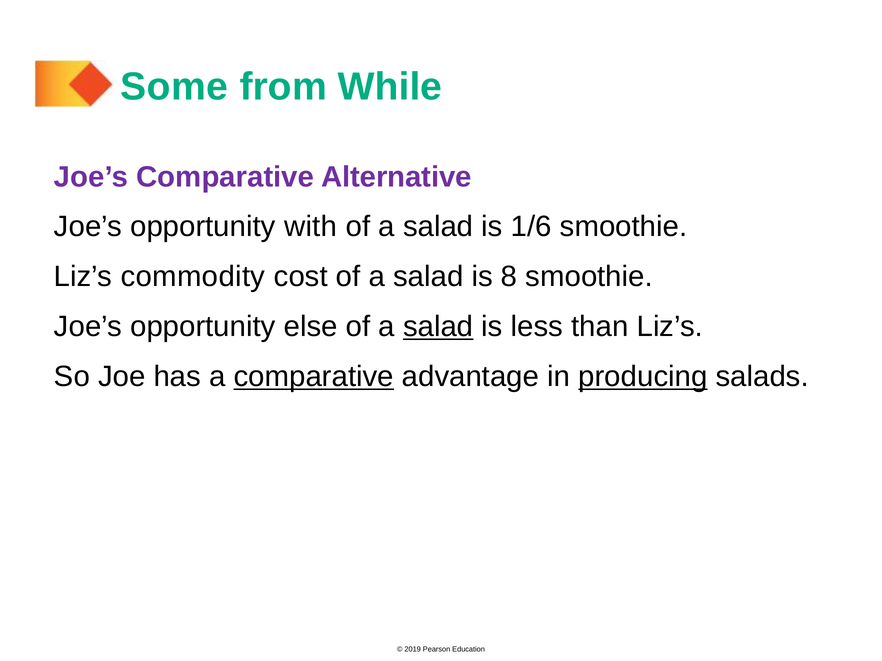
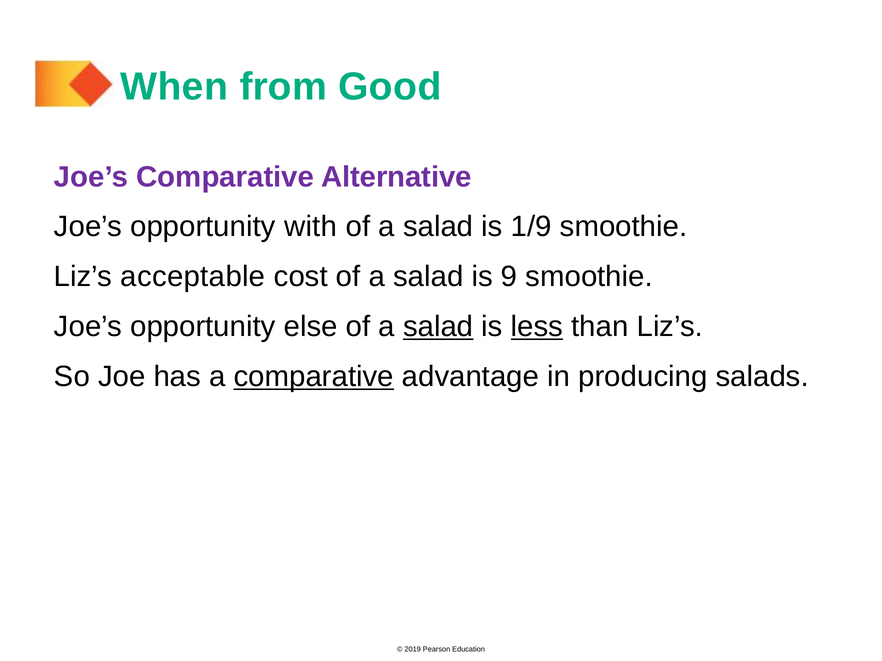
Some: Some -> When
While: While -> Good
1/6: 1/6 -> 1/9
commodity: commodity -> acceptable
8: 8 -> 9
less underline: none -> present
producing underline: present -> none
